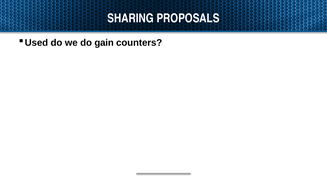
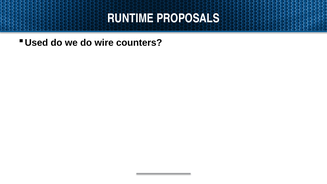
SHARING: SHARING -> RUNTIME
gain: gain -> wire
